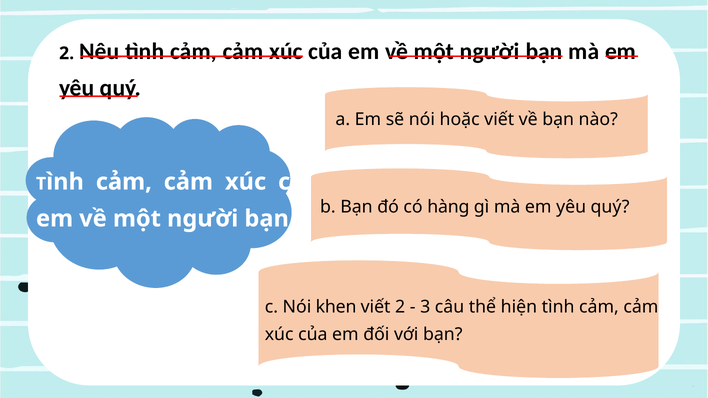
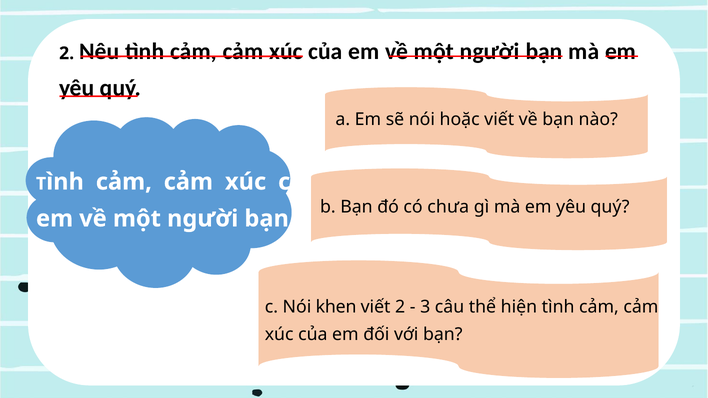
hàng: hàng -> chưa
